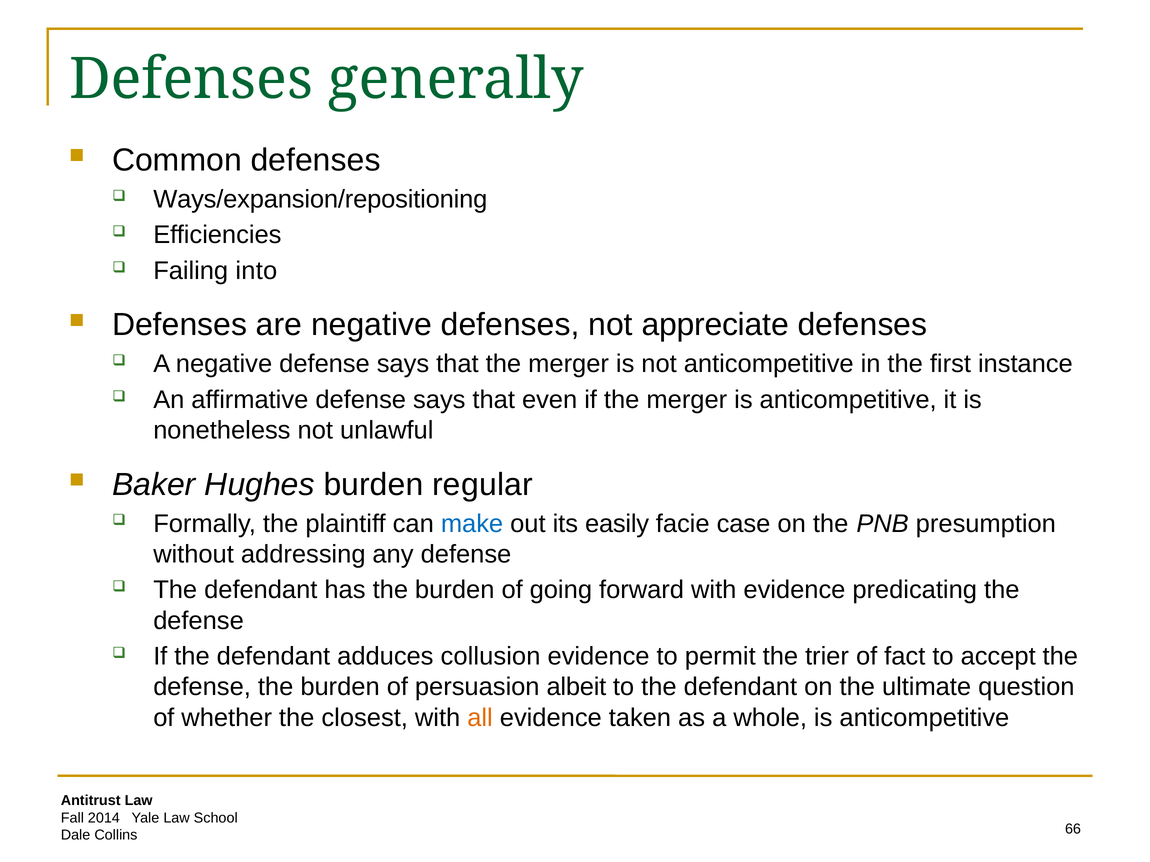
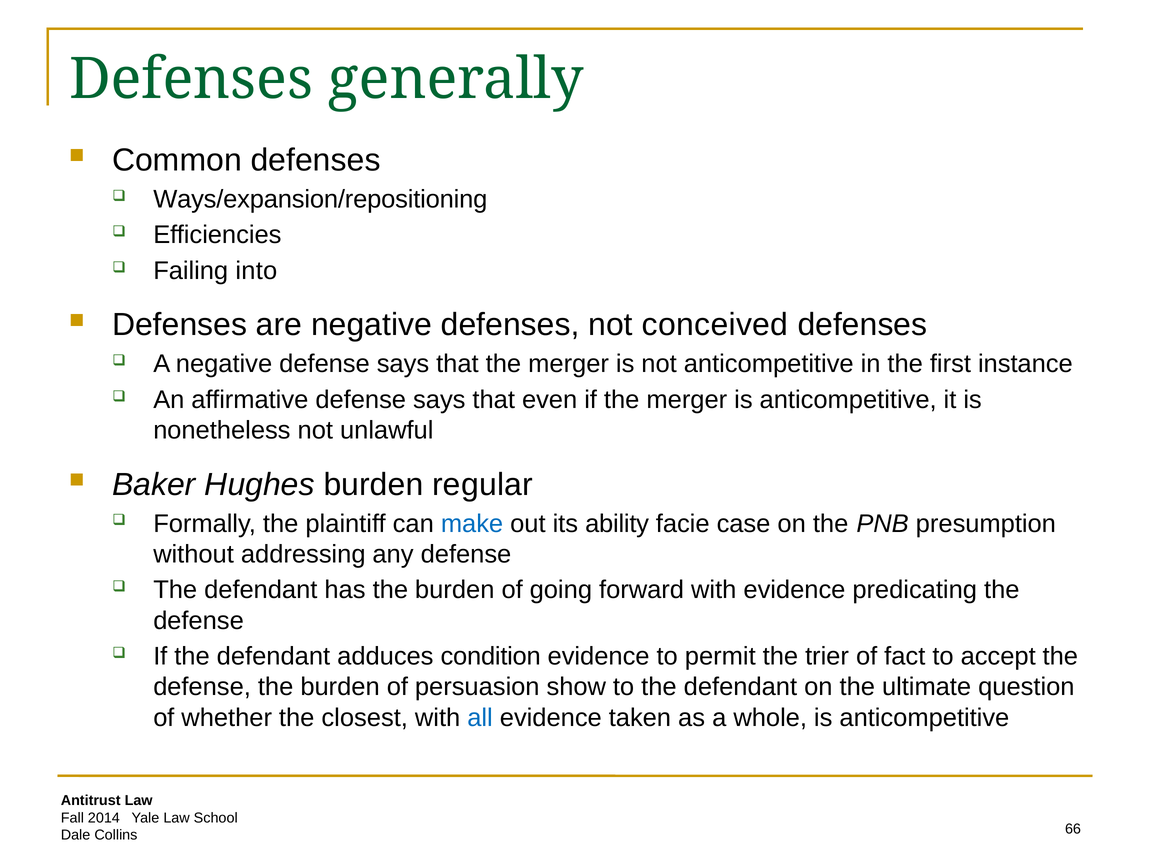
appreciate: appreciate -> conceived
easily: easily -> ability
collusion: collusion -> condition
albeit: albeit -> show
all colour: orange -> blue
